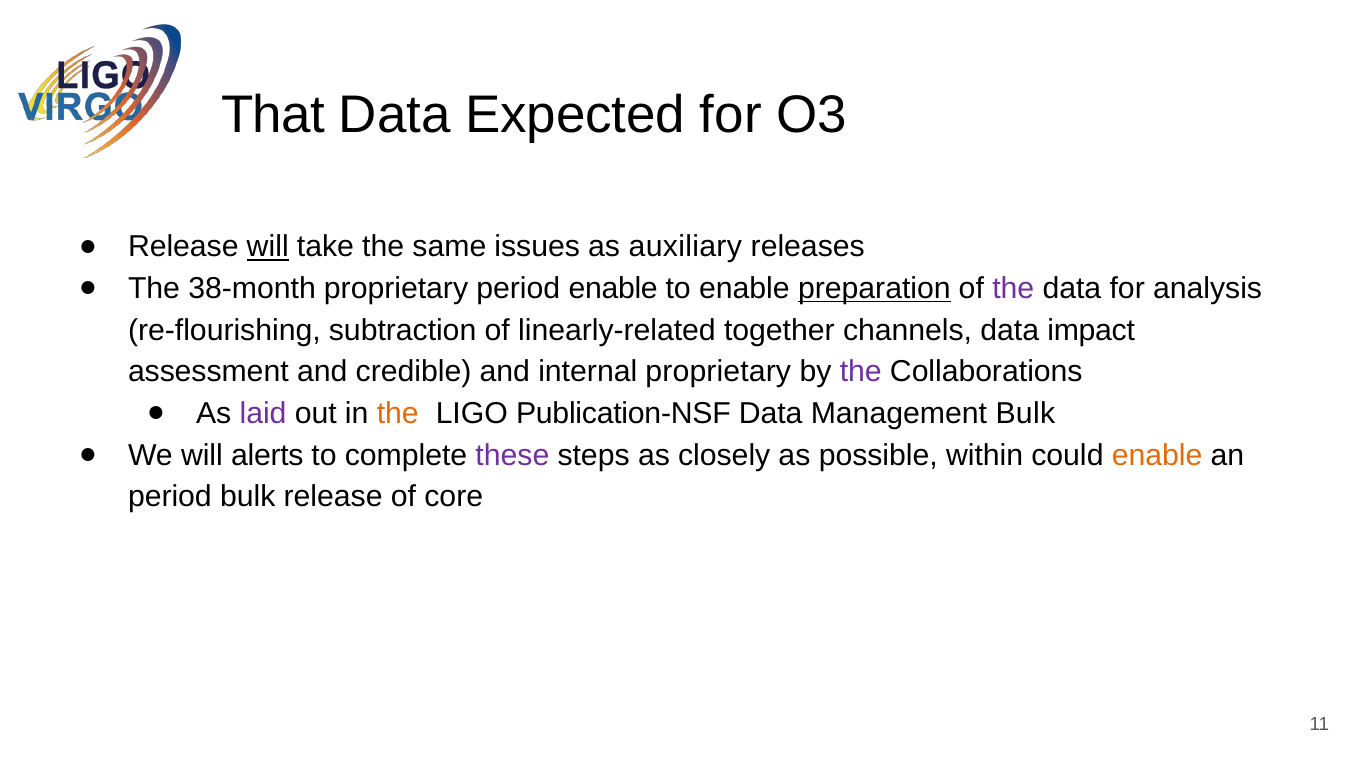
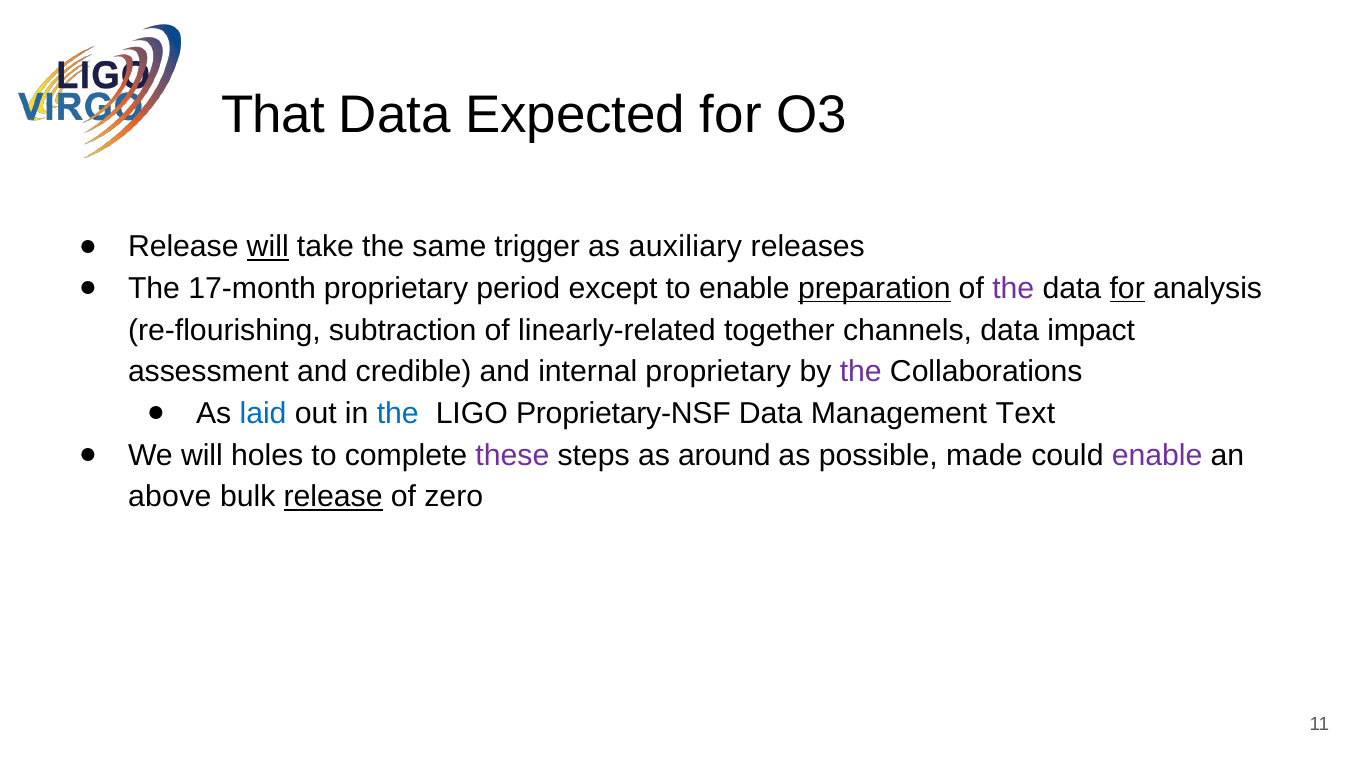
issues: issues -> trigger
38-month: 38-month -> 17-month
period enable: enable -> except
for at (1127, 289) underline: none -> present
laid colour: purple -> blue
the at (398, 414) colour: orange -> blue
Publication-NSF: Publication-NSF -> Proprietary-NSF
Management Bulk: Bulk -> Text
alerts: alerts -> holes
closely: closely -> around
within: within -> made
enable at (1157, 456) colour: orange -> purple
period at (170, 497): period -> above
release at (333, 497) underline: none -> present
core: core -> zero
